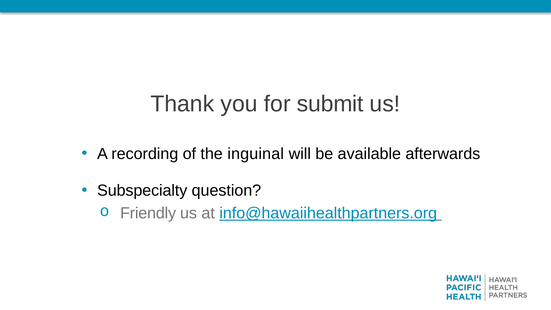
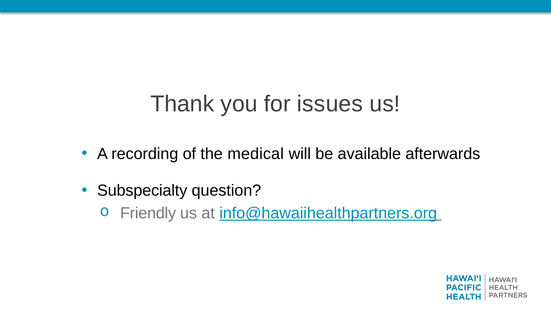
submit: submit -> issues
inguinal: inguinal -> medical
